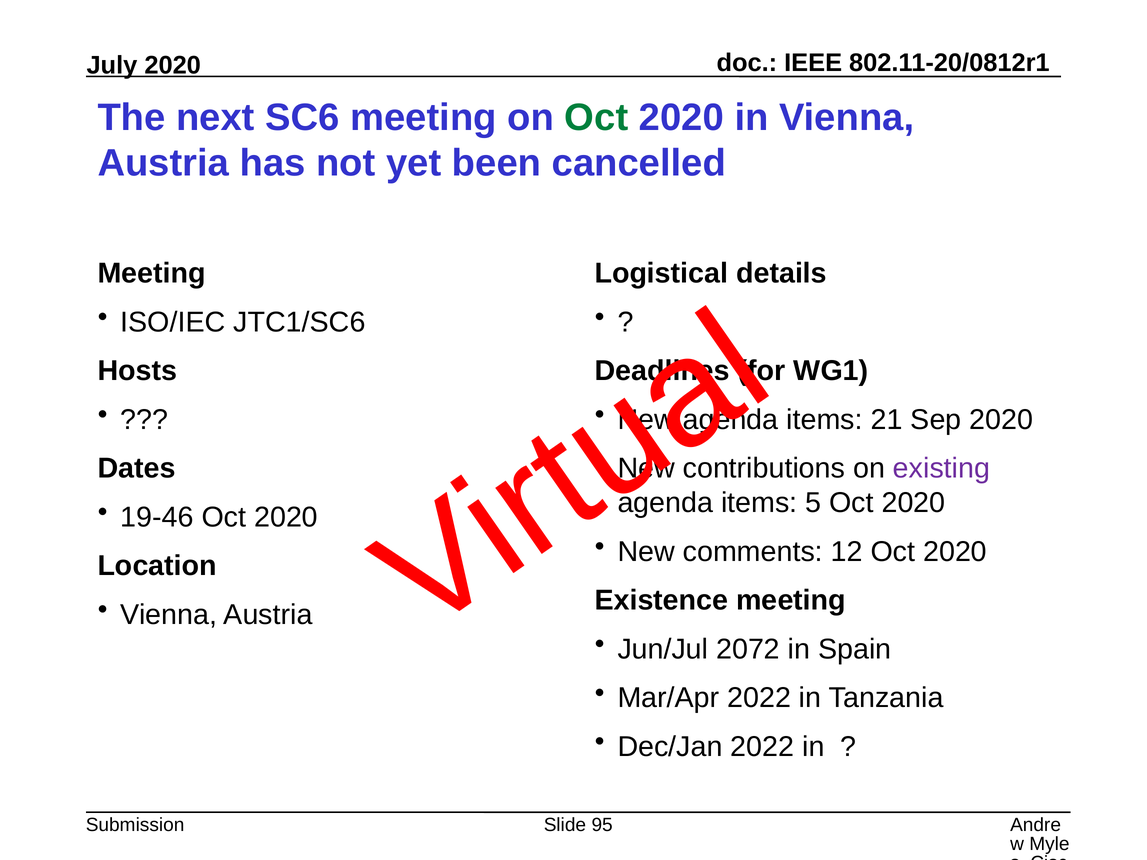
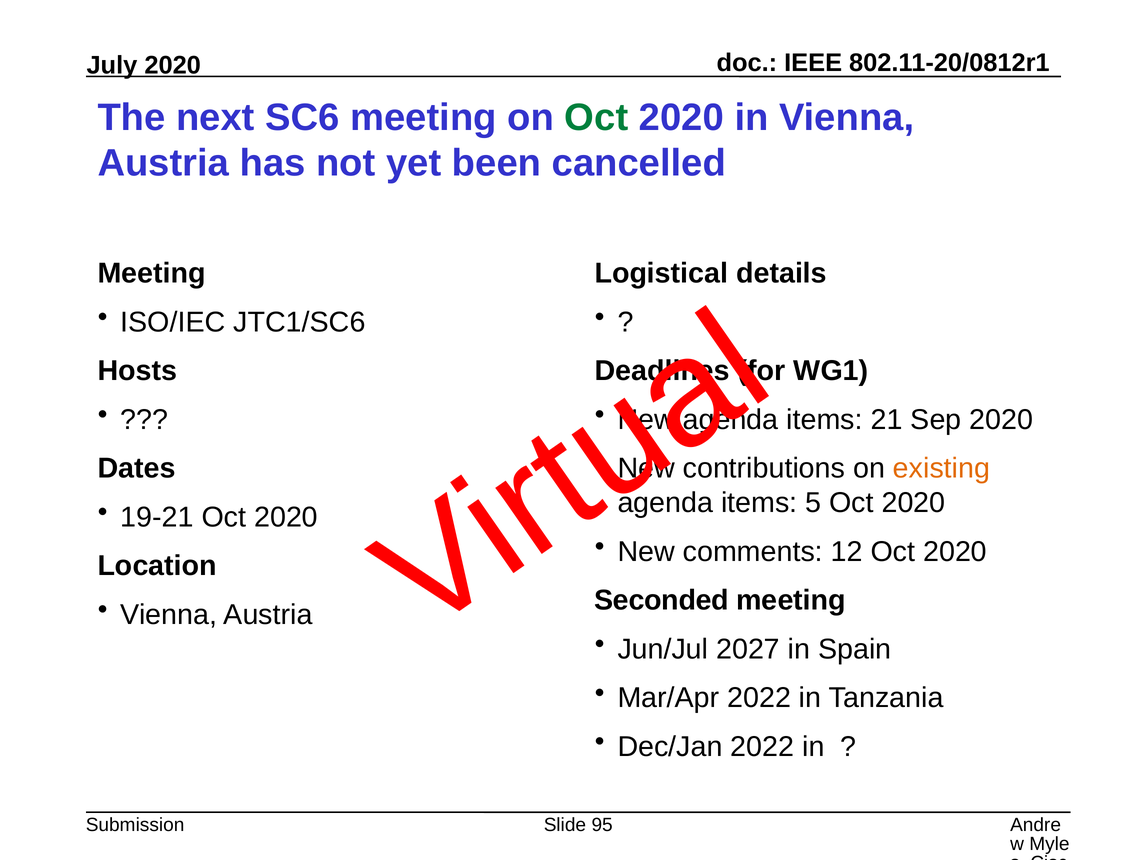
existing colour: purple -> orange
19-46: 19-46 -> 19-21
Existence: Existence -> Seconded
2072: 2072 -> 2027
